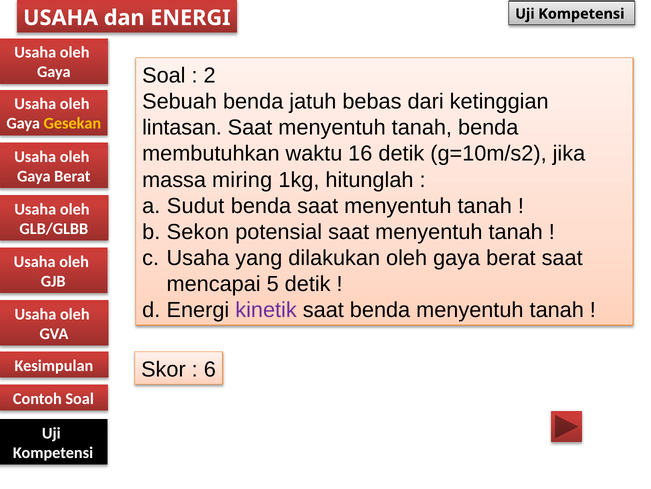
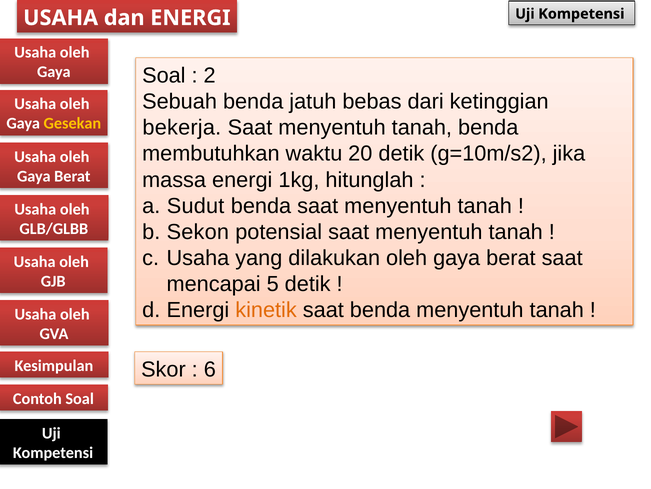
lintasan: lintasan -> bekerja
16: 16 -> 20
massa miring: miring -> energi
kinetik colour: purple -> orange
